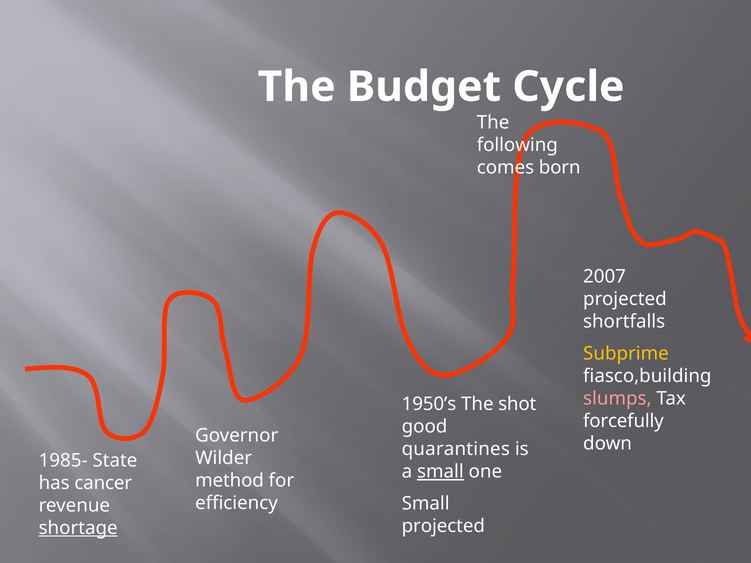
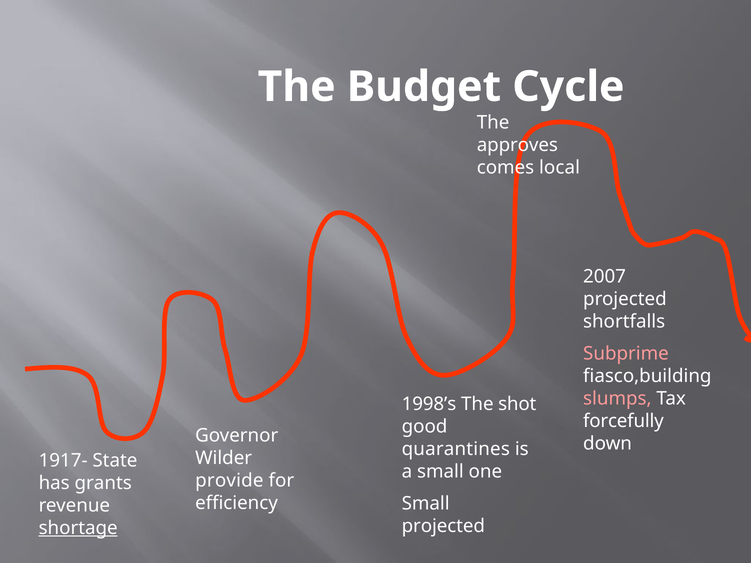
following: following -> approves
born: born -> local
Subprime colour: yellow -> pink
1950’s: 1950’s -> 1998’s
1985-: 1985- -> 1917-
small at (440, 472) underline: present -> none
method: method -> provide
cancer: cancer -> grants
